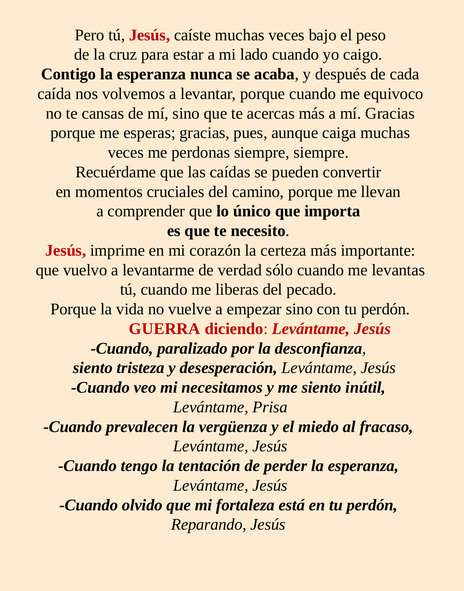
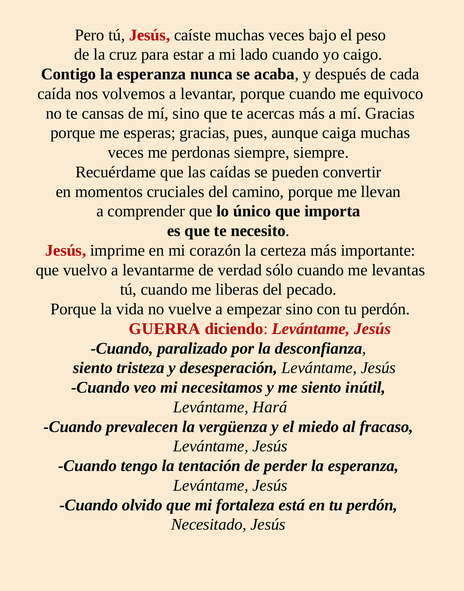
Prisa: Prisa -> Hará
Reparando: Reparando -> Necesitado
